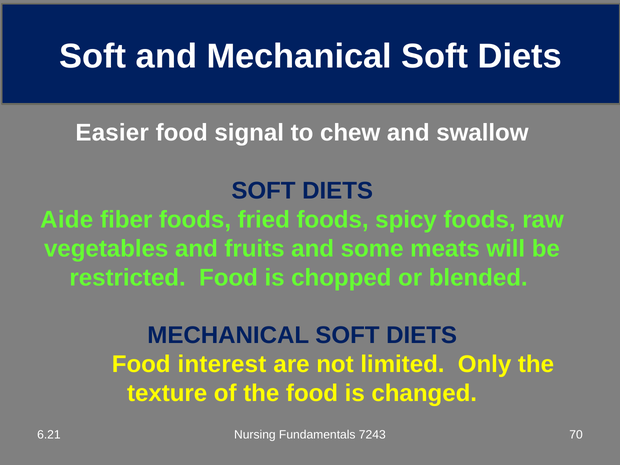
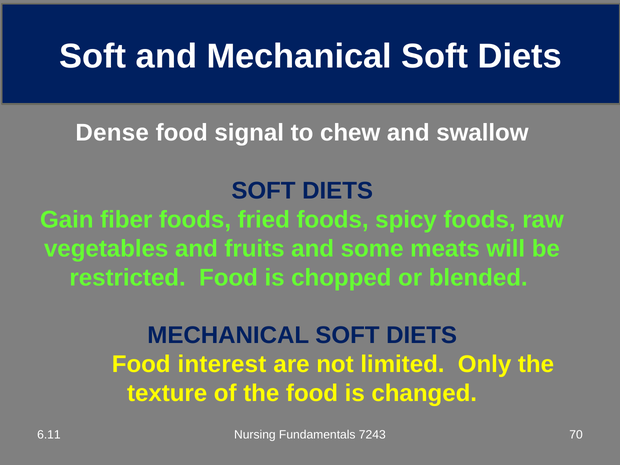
Easier: Easier -> Dense
Aide: Aide -> Gain
6.21: 6.21 -> 6.11
